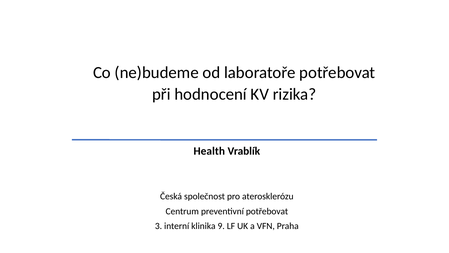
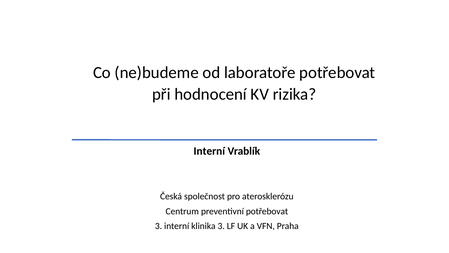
Health at (209, 151): Health -> Interní
klinika 9: 9 -> 3
